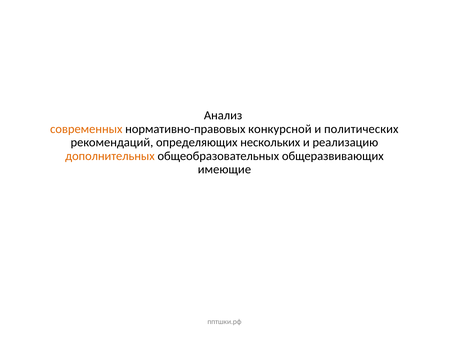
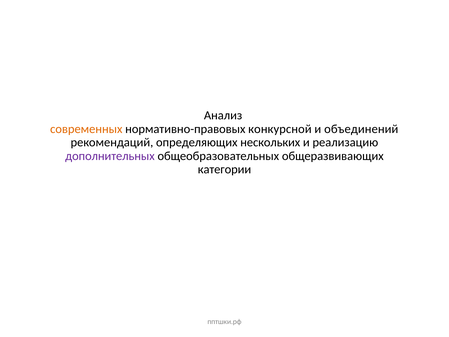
политических: политических -> объединений
дополнительных colour: orange -> purple
имеющие: имеющие -> категории
